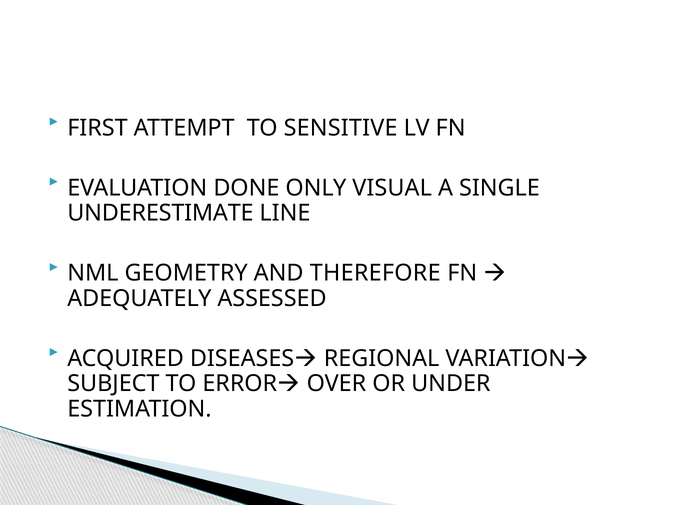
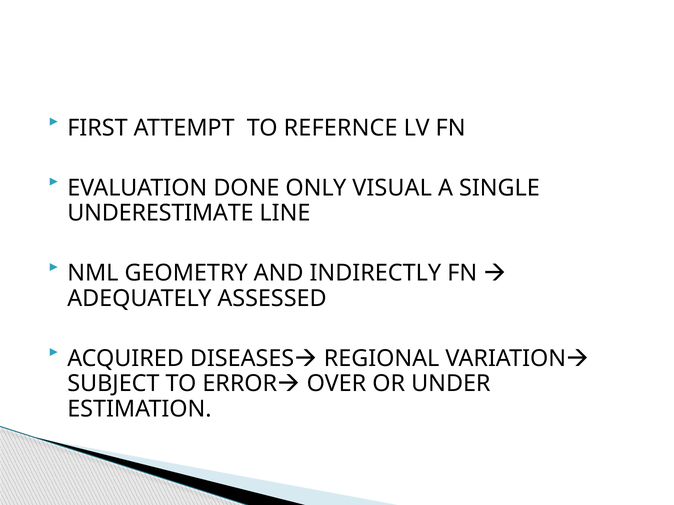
SENSITIVE: SENSITIVE -> REFERNCE
THEREFORE: THEREFORE -> INDIRECTLY
